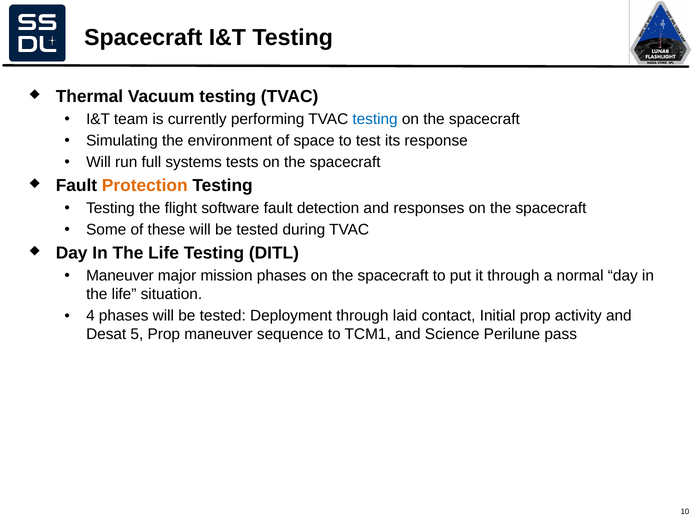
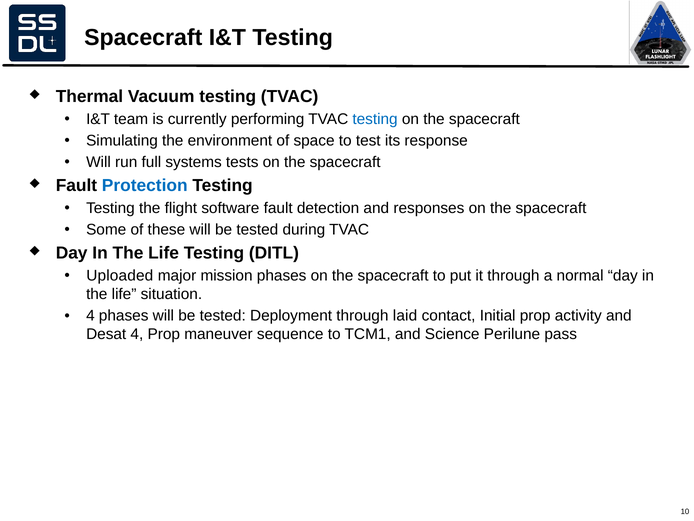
Protection colour: orange -> blue
Maneuver at (120, 275): Maneuver -> Uploaded
Desat 5: 5 -> 4
